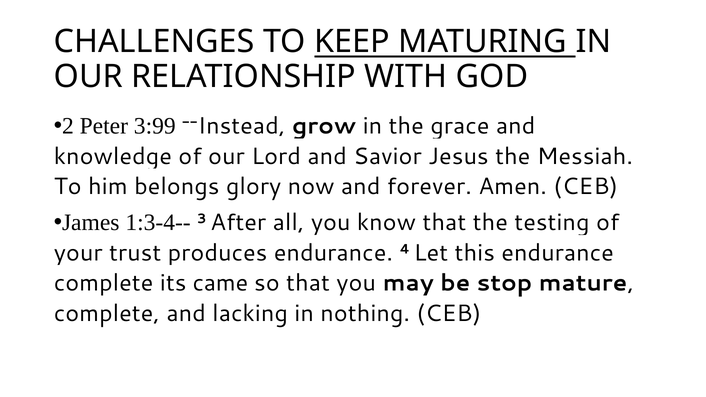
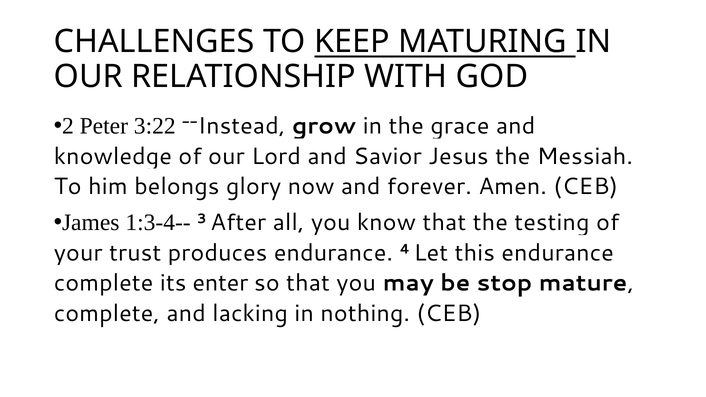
3:99: 3:99 -> 3:22
came: came -> enter
